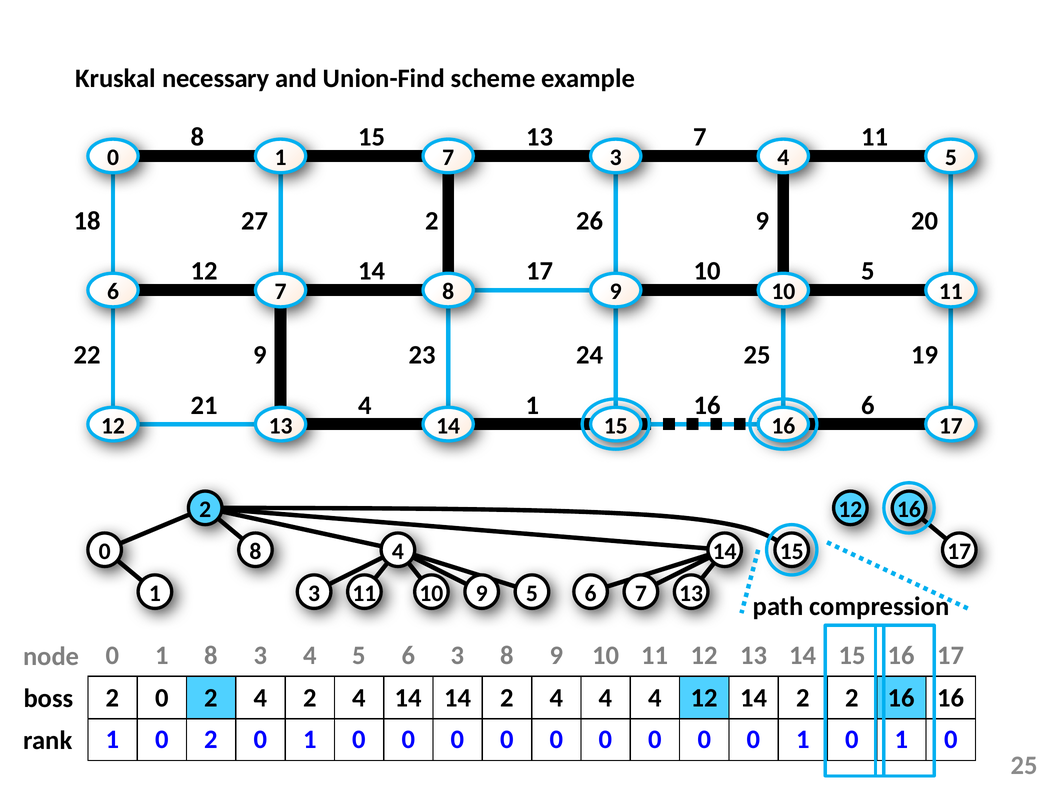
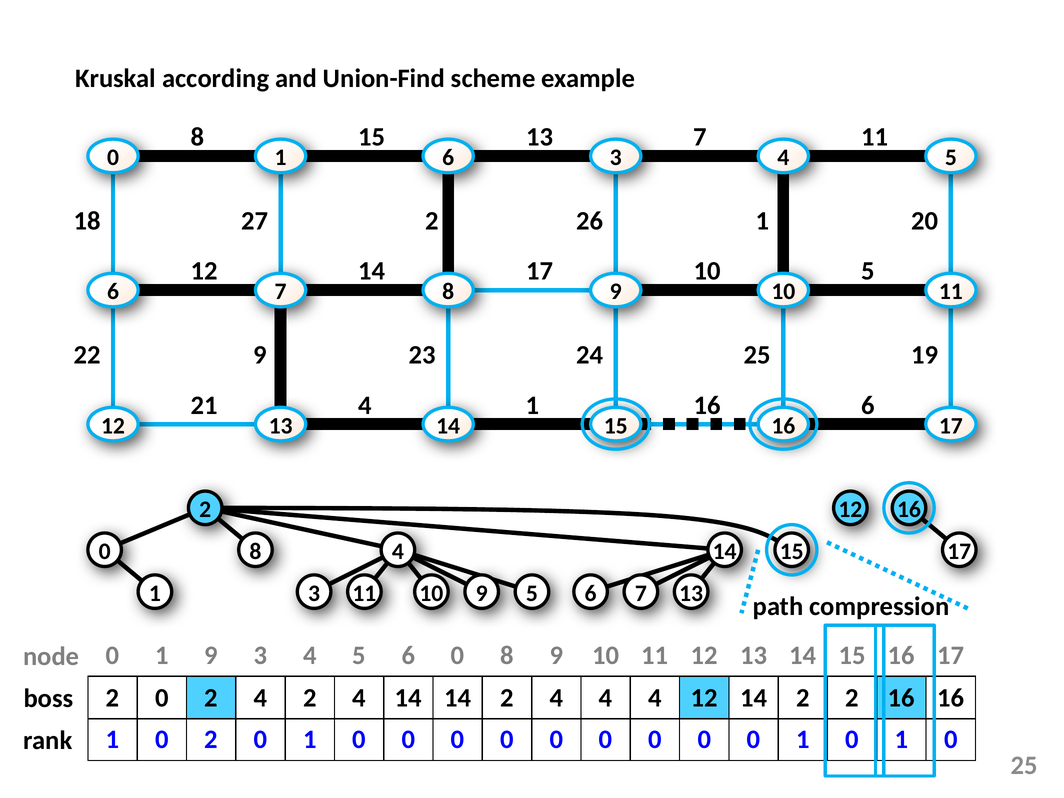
necessary: necessary -> according
1 7: 7 -> 6
2 9: 9 -> 1
1 8: 8 -> 9
6 3: 3 -> 0
